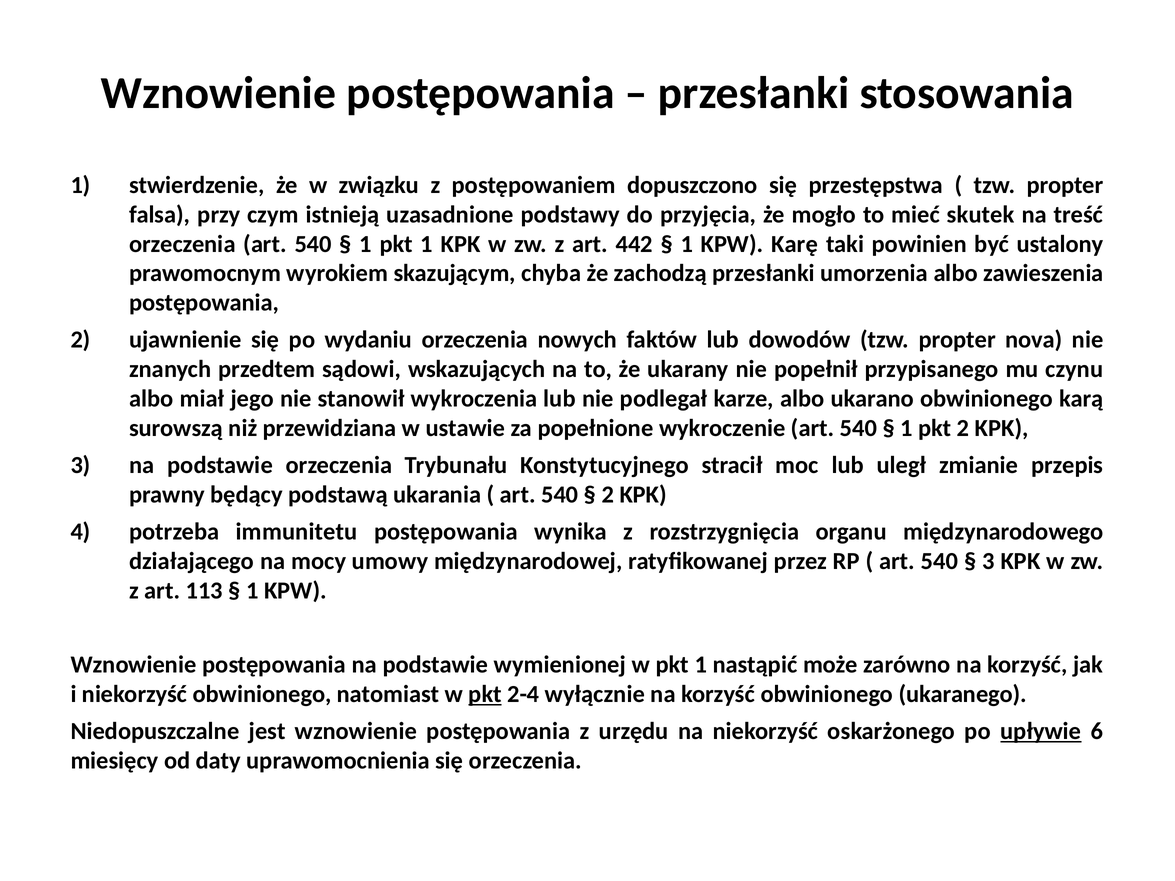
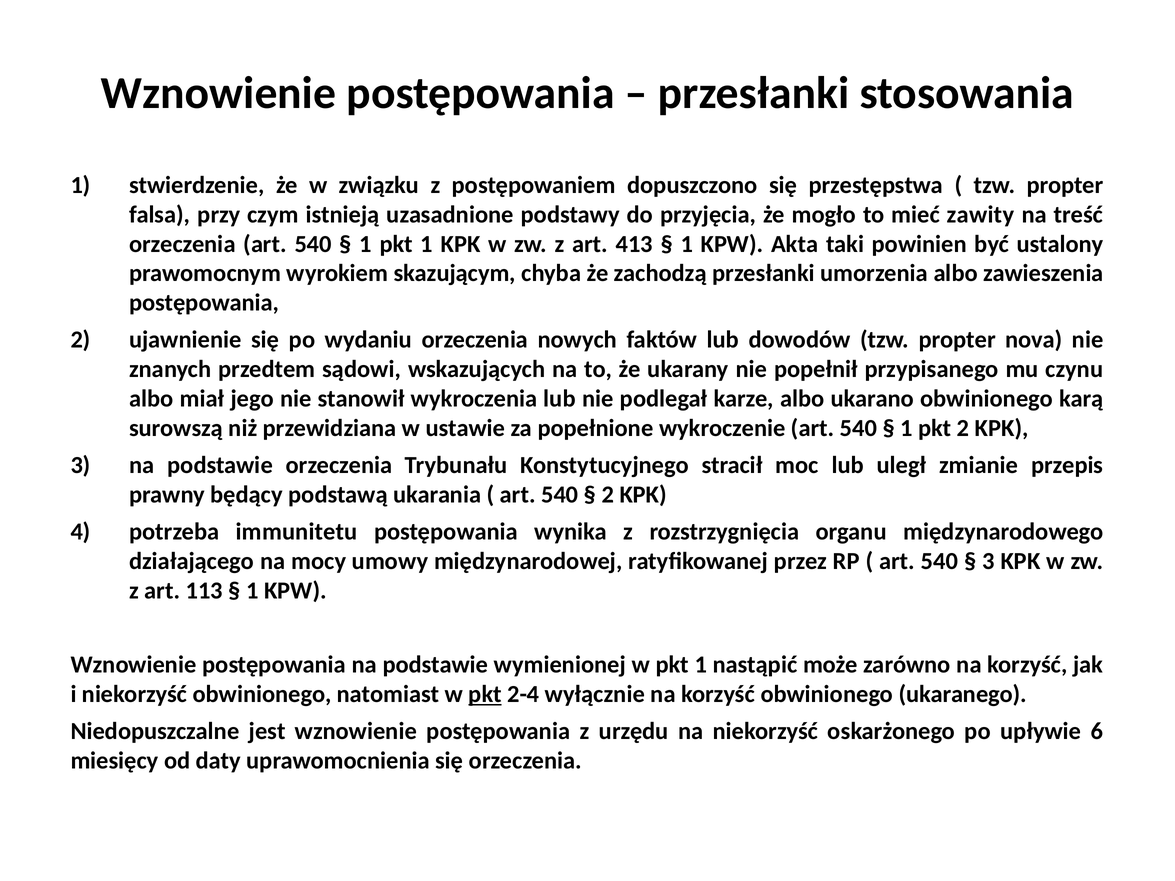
skutek: skutek -> zawity
442: 442 -> 413
Karę: Karę -> Akta
upływie underline: present -> none
